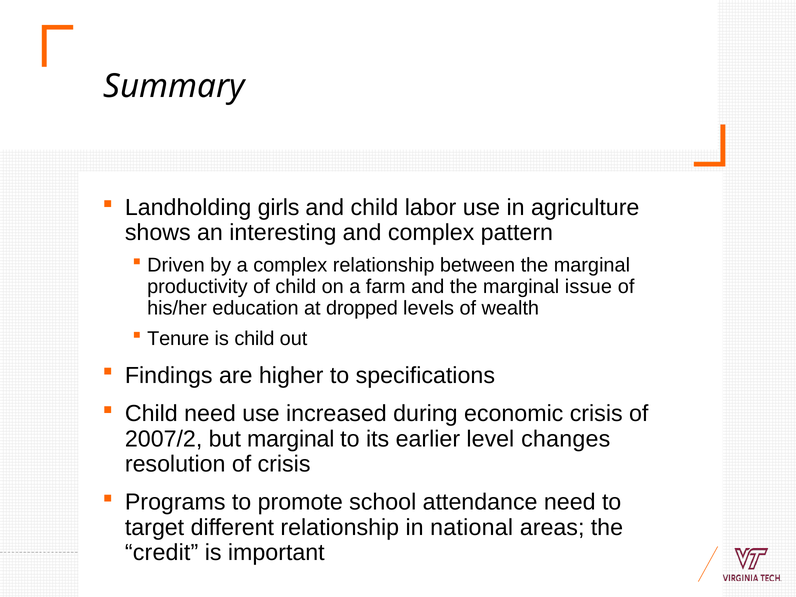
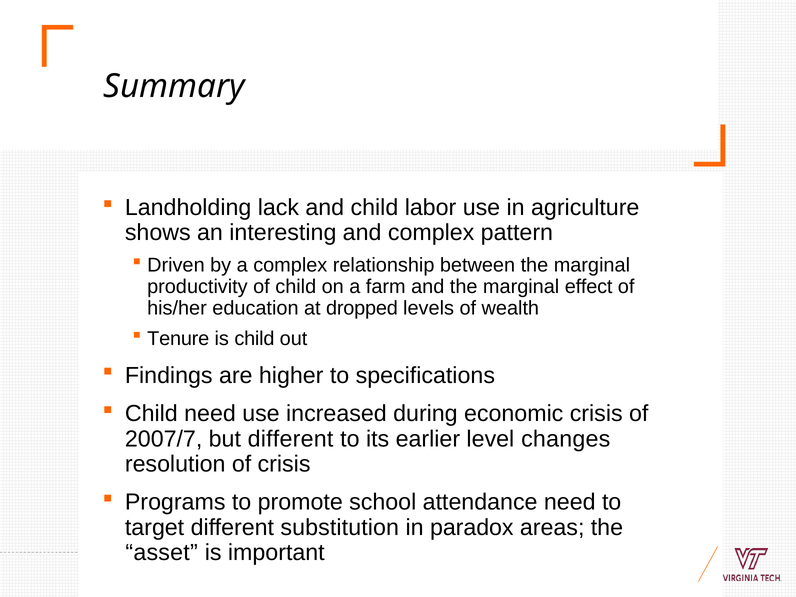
girls: girls -> lack
issue: issue -> effect
2007/2: 2007/2 -> 2007/7
but marginal: marginal -> different
different relationship: relationship -> substitution
national: national -> paradox
credit: credit -> asset
